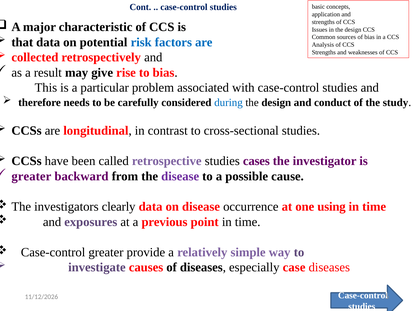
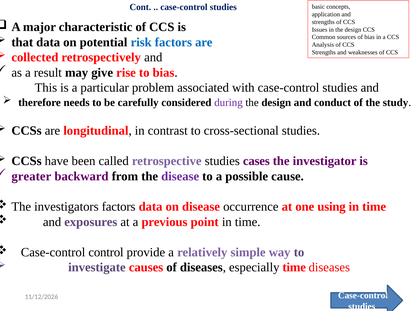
during colour: blue -> purple
investigators clearly: clearly -> factors
Case-control greater: greater -> control
especially case: case -> time
